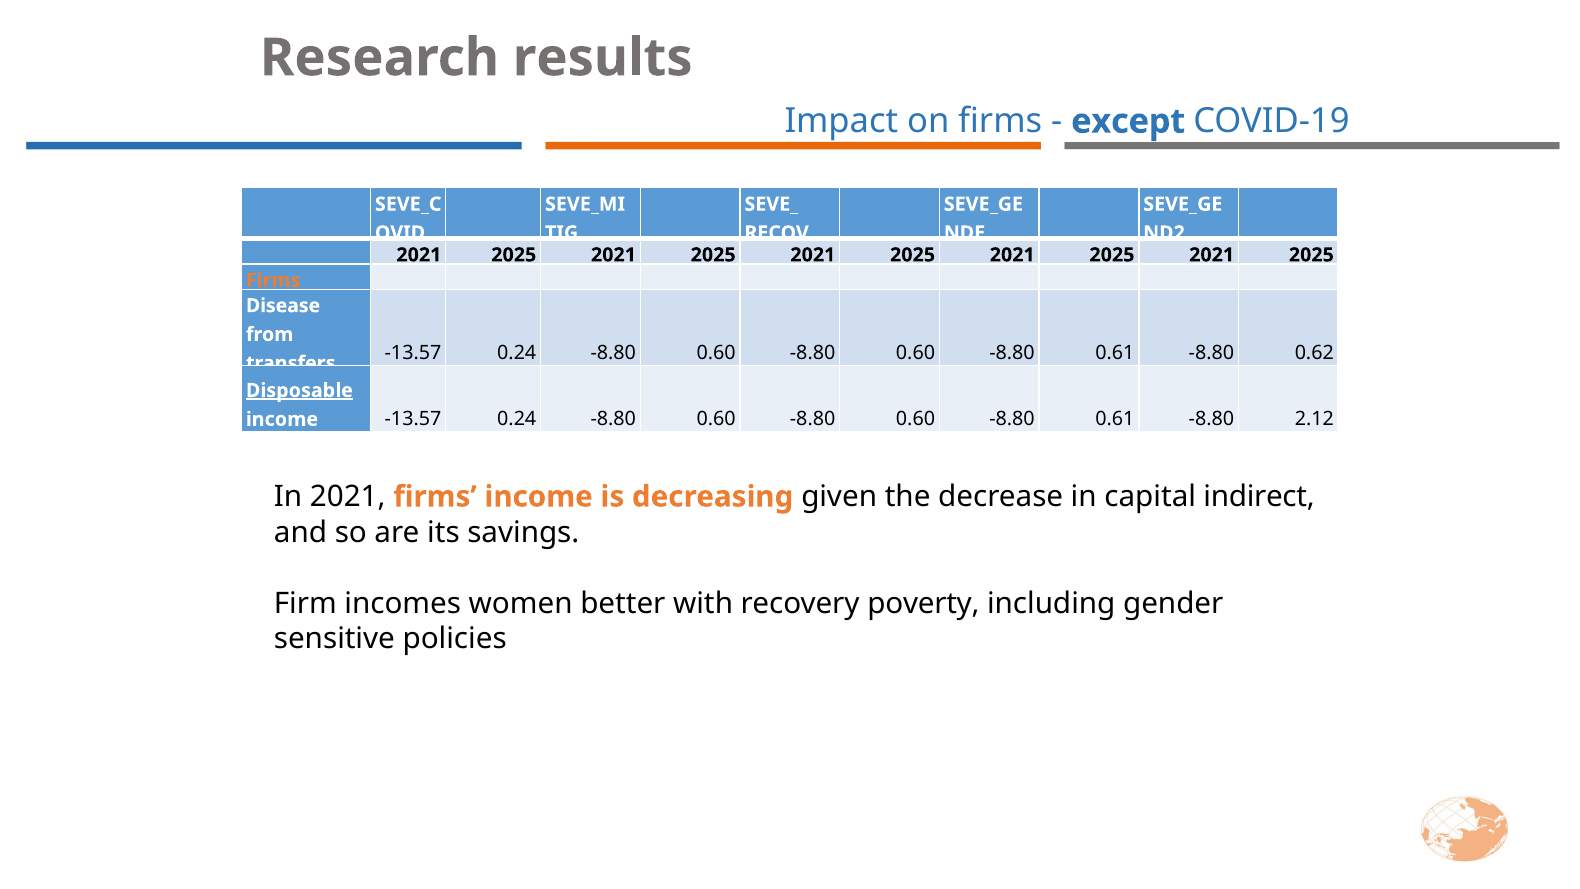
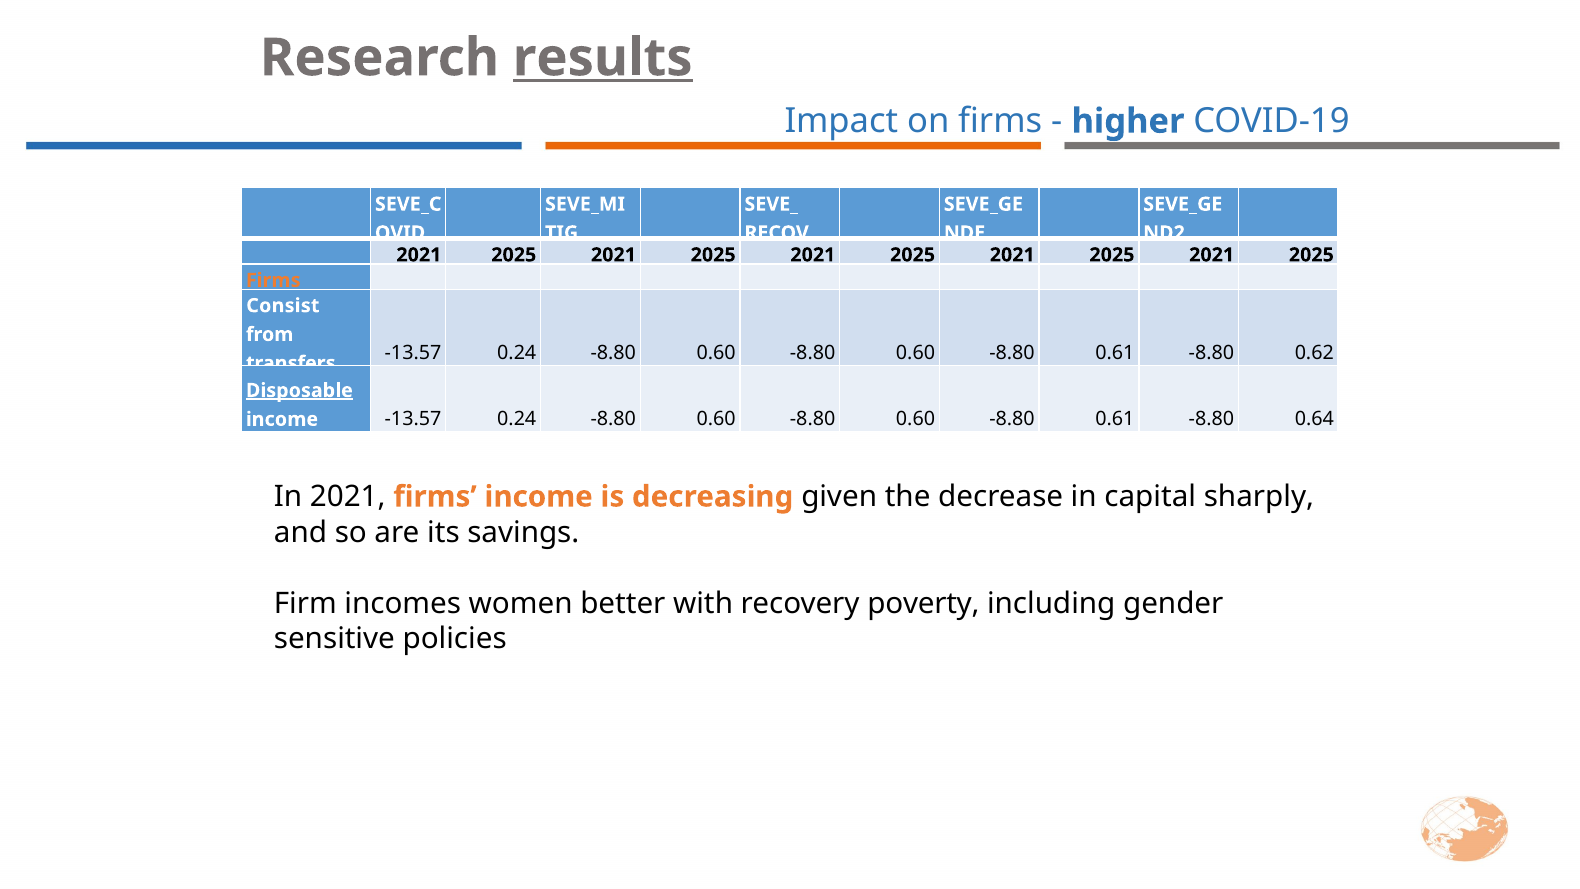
results underline: none -> present
except: except -> higher
Disease: Disease -> Consist
2.12: 2.12 -> 0.64
indirect: indirect -> sharply
